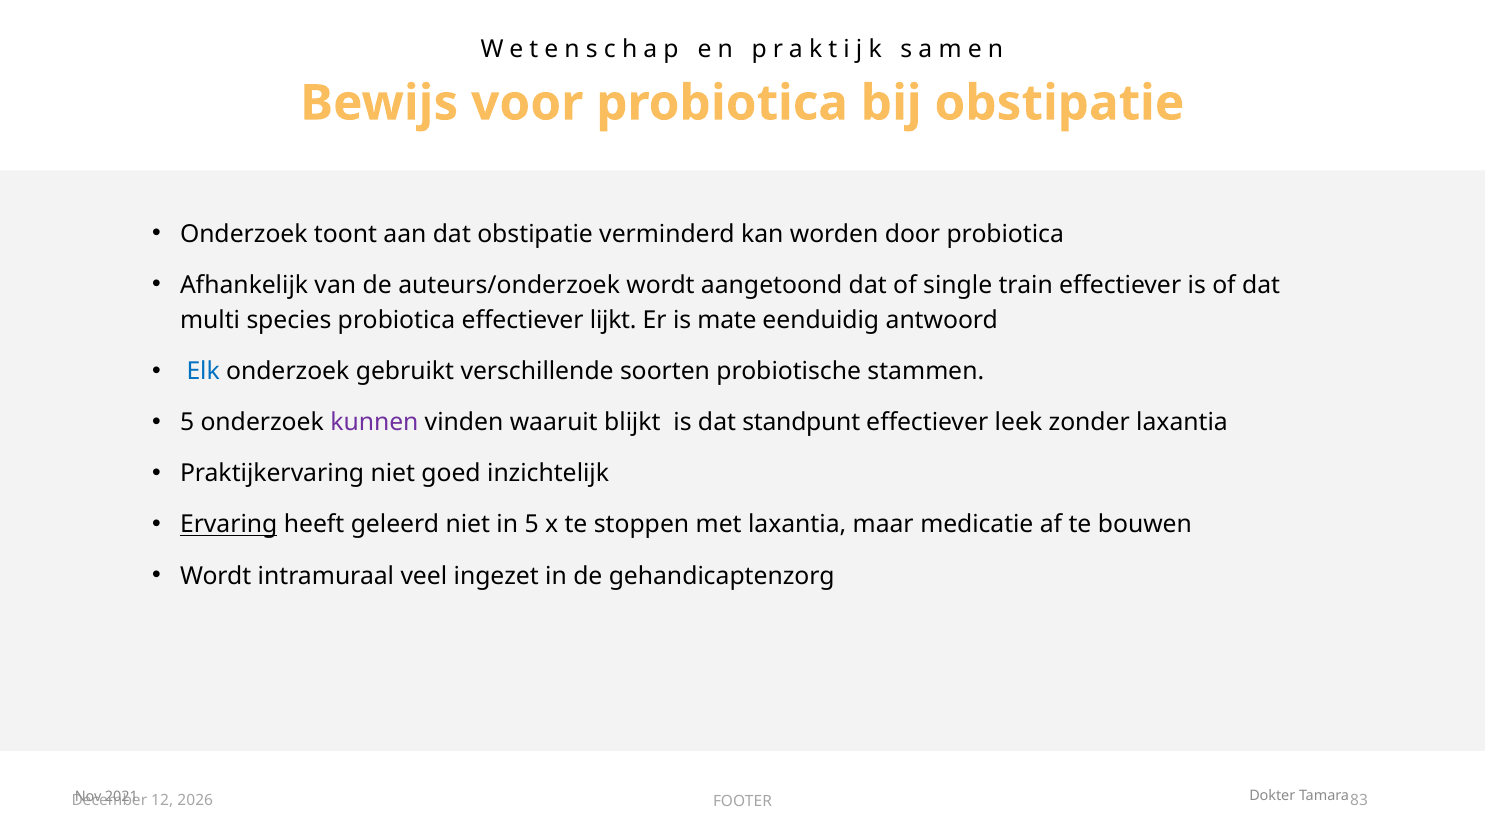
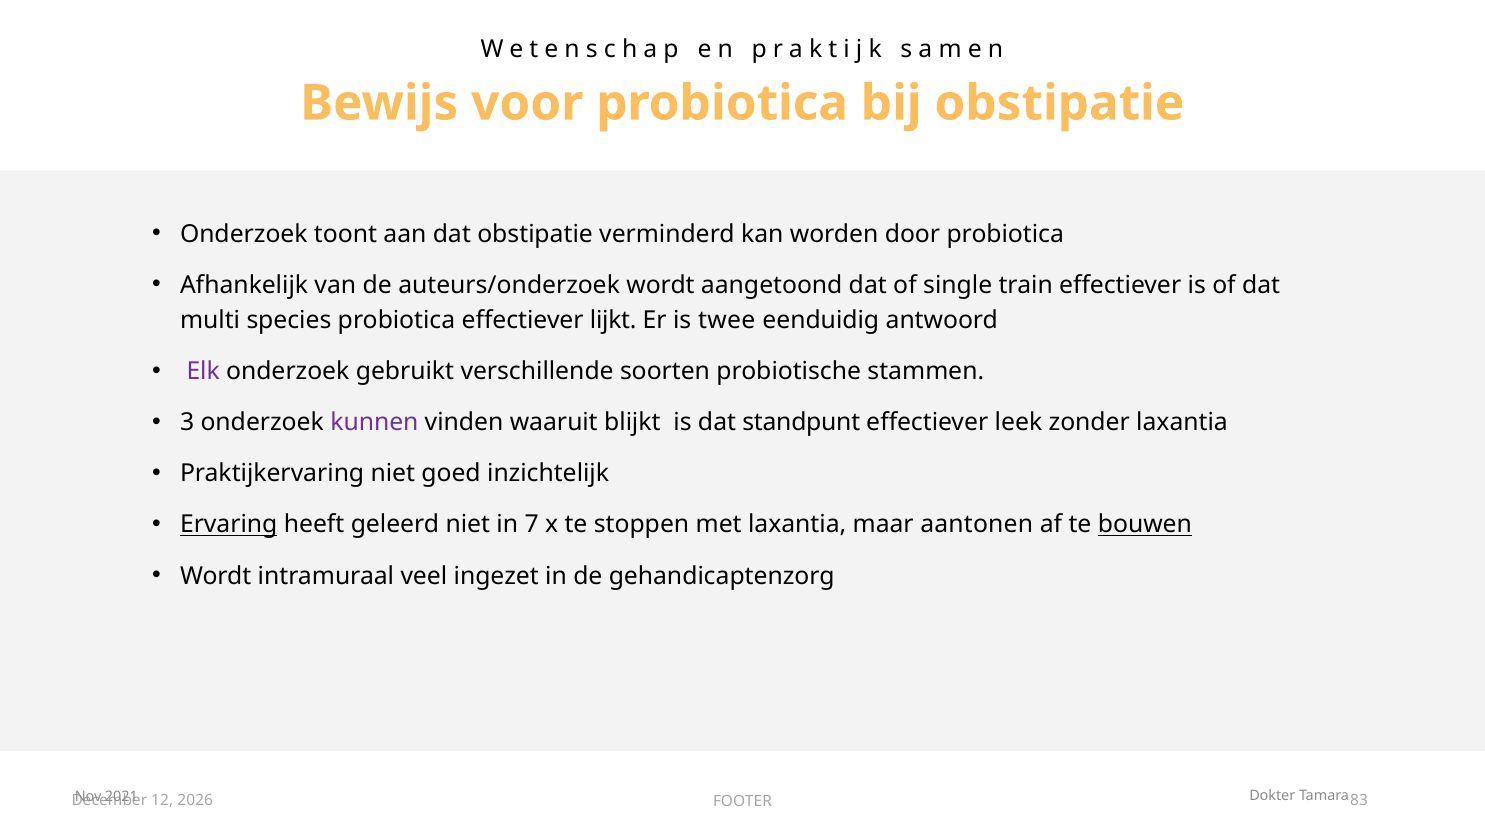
mate: mate -> twee
Elk colour: blue -> purple
5 at (187, 423): 5 -> 3
in 5: 5 -> 7
medicatie: medicatie -> aantonen
bouwen underline: none -> present
